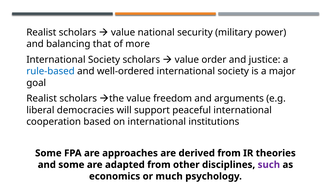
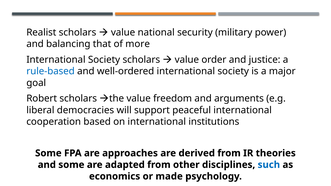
Realist at (42, 99): Realist -> Robert
such colour: purple -> blue
much: much -> made
